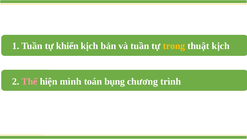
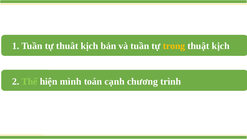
khiển: khiển -> thuât
Thể colour: pink -> light green
bụng: bụng -> cạnh
